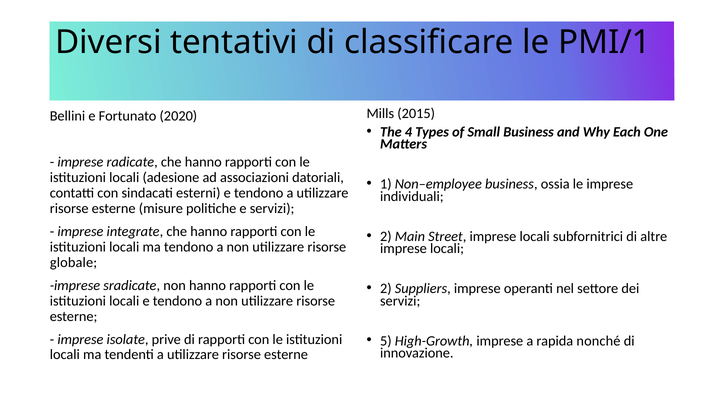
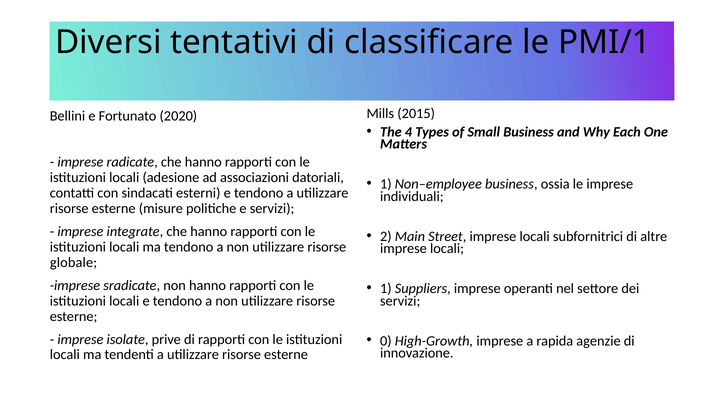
2 at (386, 289): 2 -> 1
5: 5 -> 0
nonché: nonché -> agenzie
